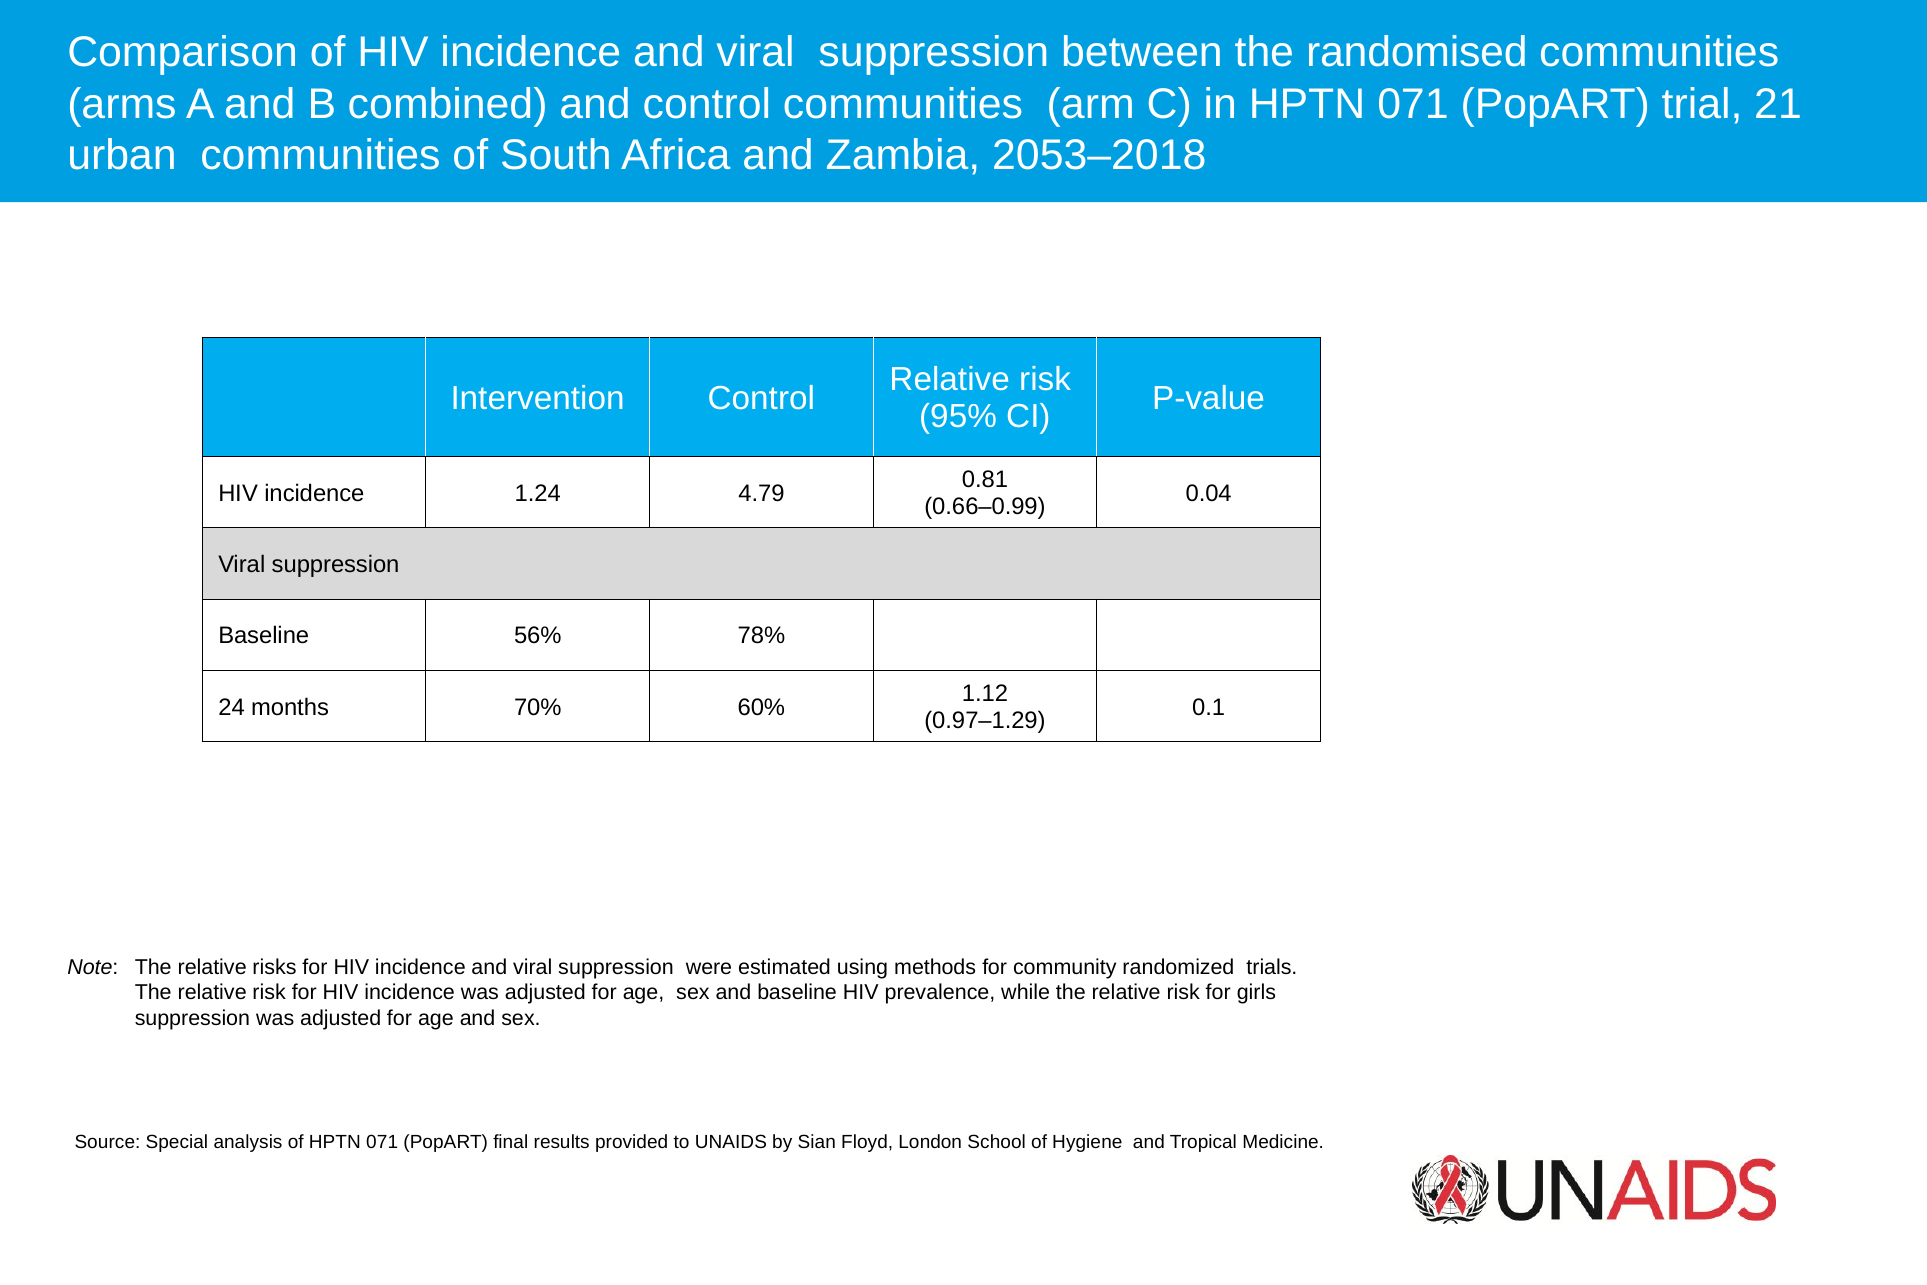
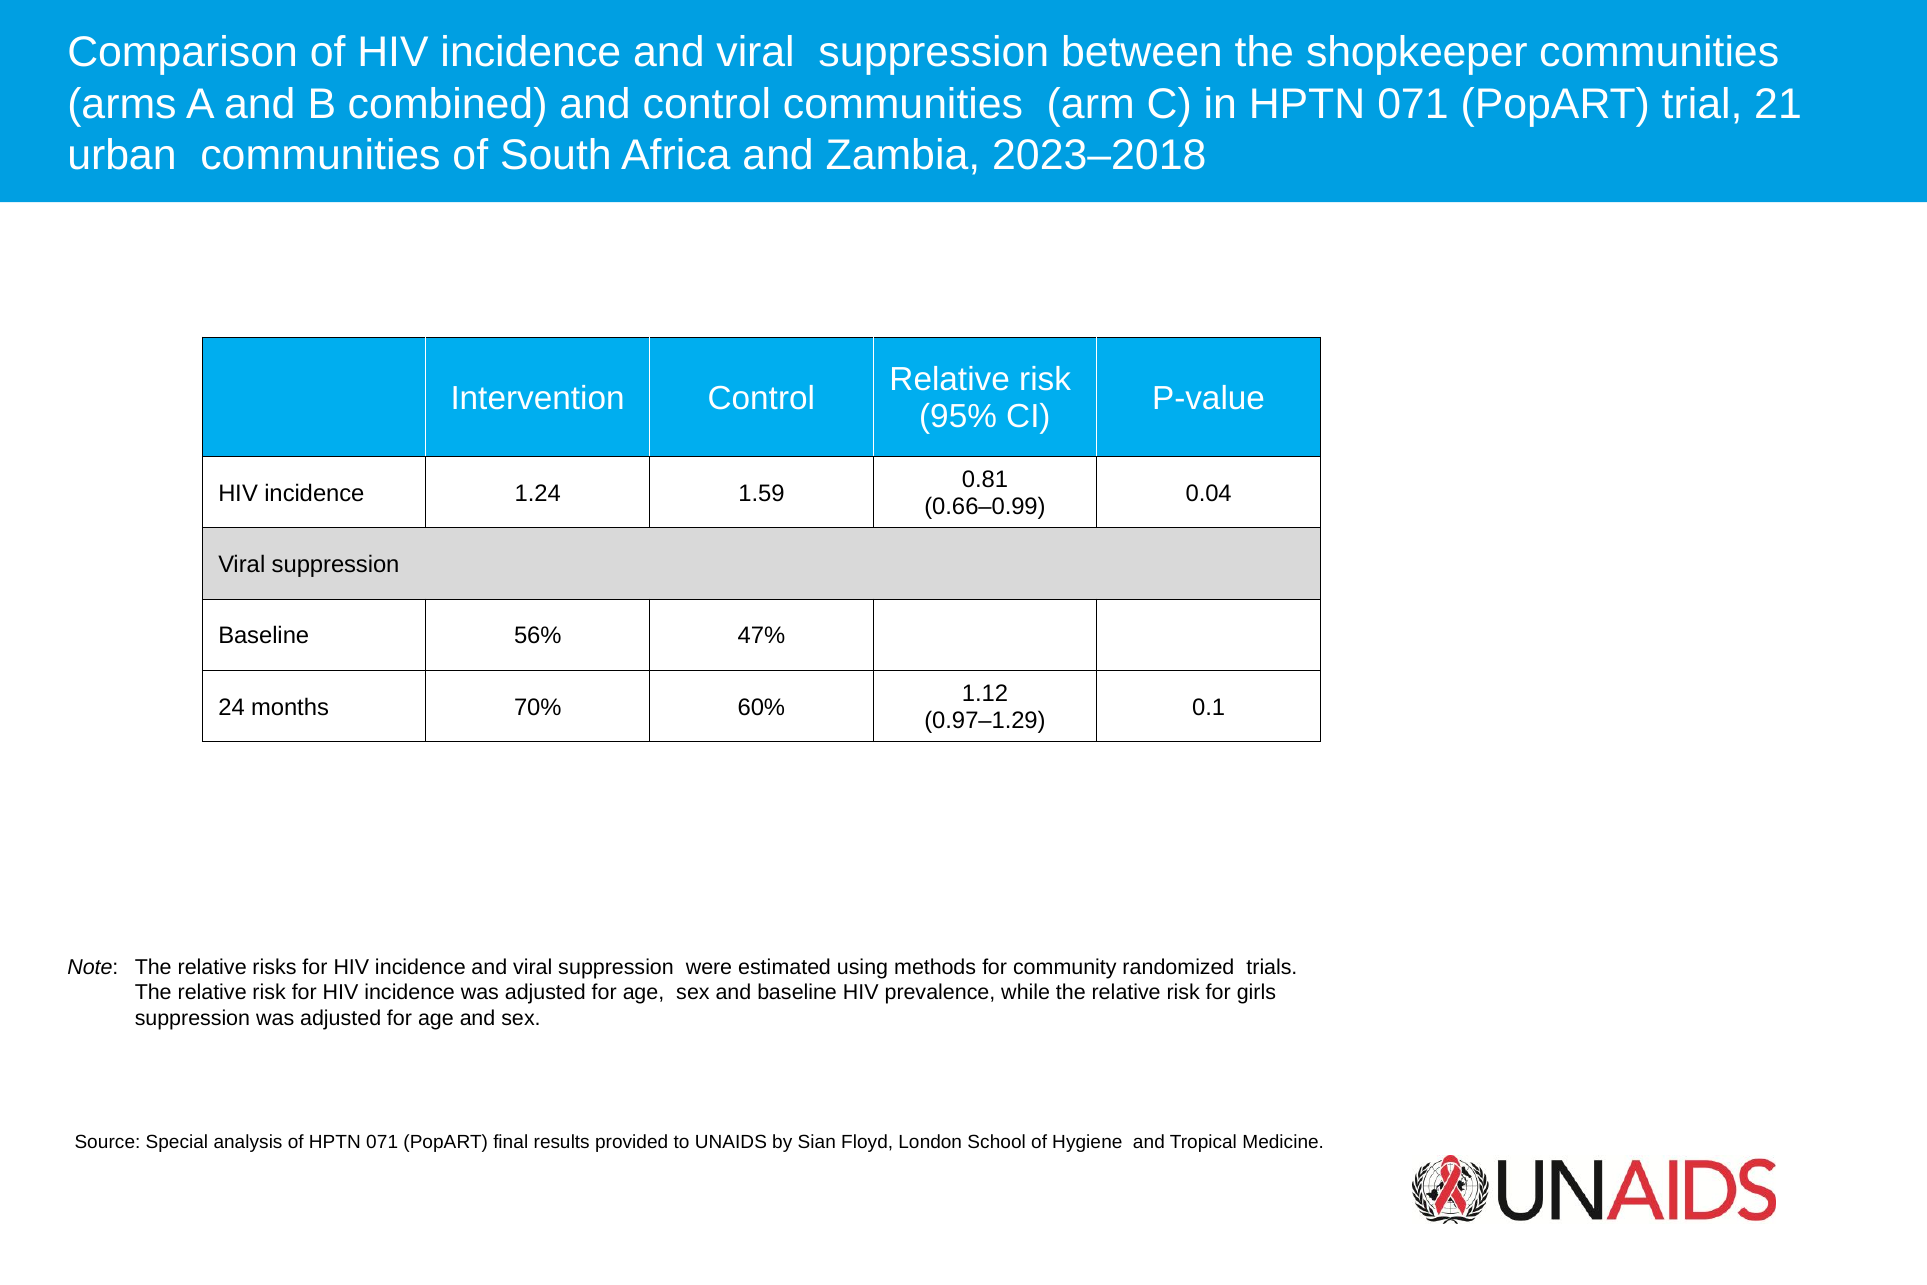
randomised: randomised -> shopkeeper
2053–2018: 2053–2018 -> 2023–2018
4.79: 4.79 -> 1.59
78%: 78% -> 47%
